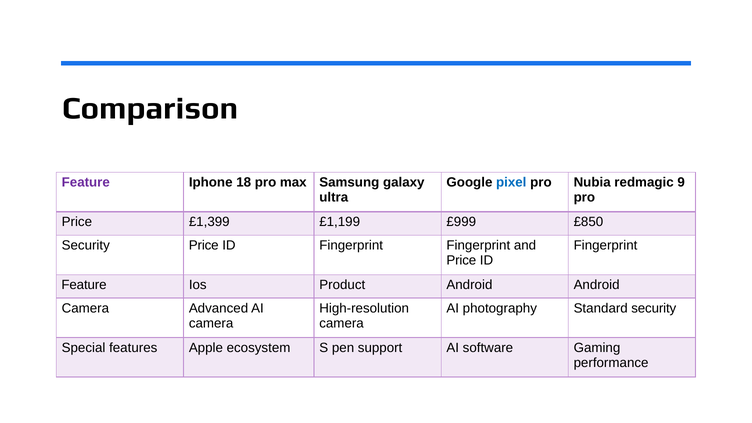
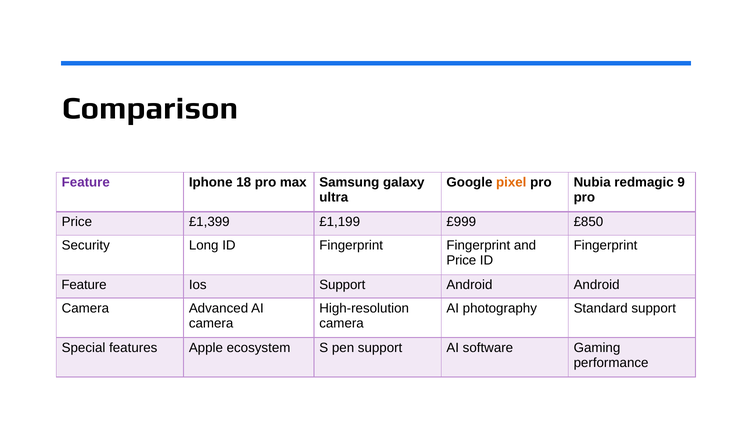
pixel colour: blue -> orange
Security Price: Price -> Long
Ios Product: Product -> Support
Standard security: security -> support
